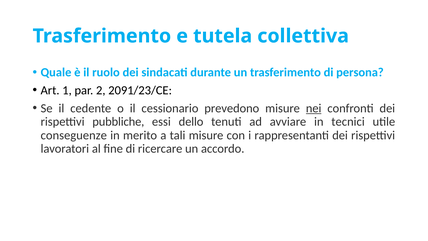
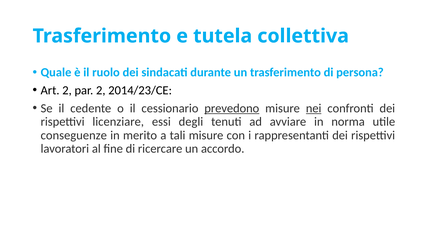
Art 1: 1 -> 2
2091/23/CE: 2091/23/CE -> 2014/23/CE
prevedono underline: none -> present
pubbliche: pubbliche -> licenziare
dello: dello -> degli
tecnici: tecnici -> norma
